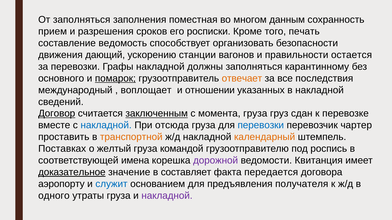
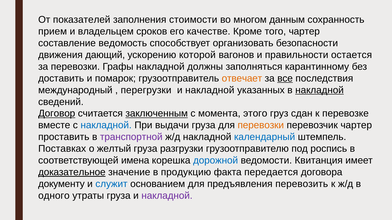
От заполняться: заполняться -> показателей
поместная: поместная -> стоимости
разрешения: разрешения -> владельцем
росписки: росписки -> качестве
того печать: печать -> чартер
станции: станции -> которой
основного: основного -> доставить
помарок underline: present -> none
все underline: none -> present
воплощает: воплощает -> перегрузки
отношении at (210, 90): отношении -> накладной
накладной at (320, 90) underline: none -> present
момента груза: груза -> этого
отсюда: отсюда -> выдачи
перевозки at (261, 126) colour: blue -> orange
транспортной colour: orange -> purple
календарный colour: orange -> blue
командой: командой -> разгрузки
дорожной colour: purple -> blue
составляет: составляет -> продукцию
аэропорту: аэропорту -> документу
получателя: получателя -> перевозить
